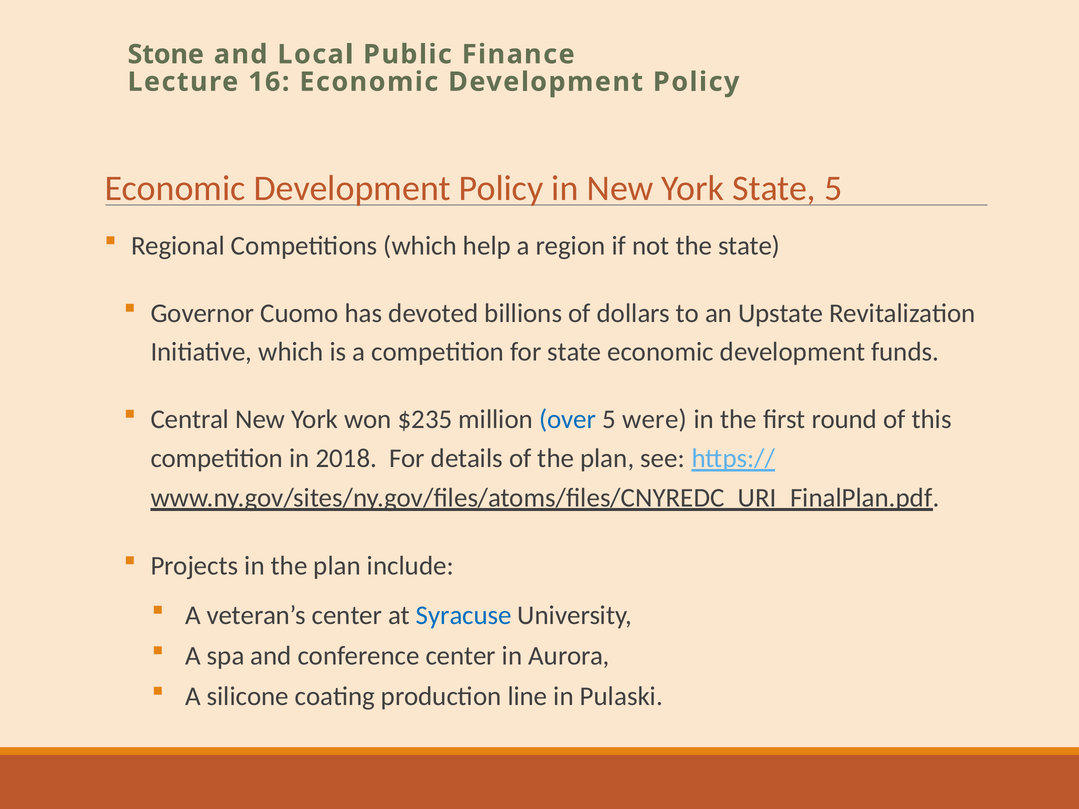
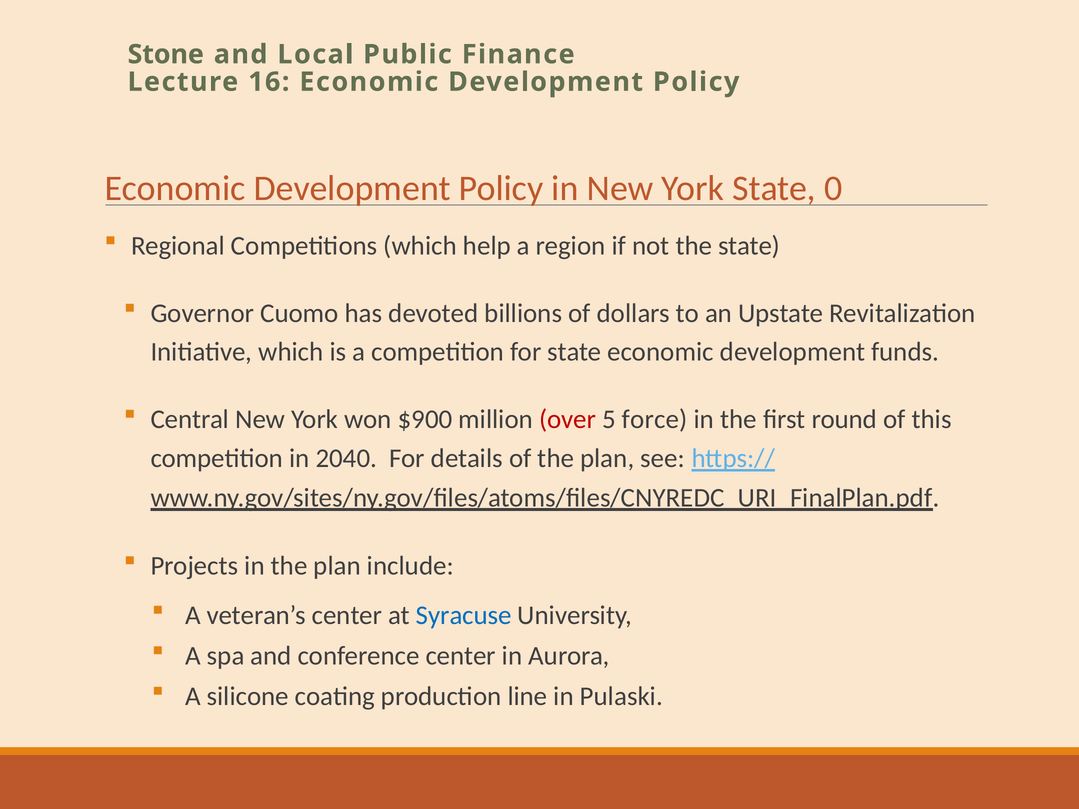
State 5: 5 -> 0
$235: $235 -> $900
over colour: blue -> red
were: were -> force
2018: 2018 -> 2040
